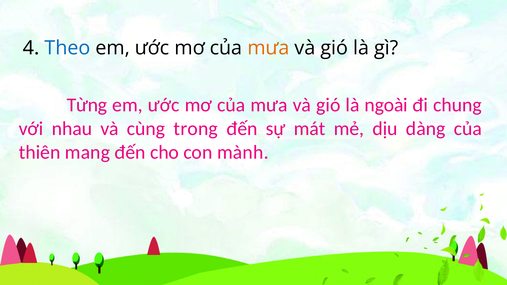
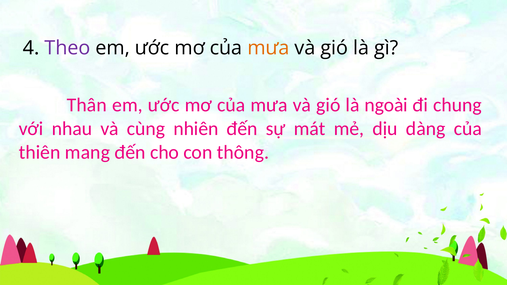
Theo colour: blue -> purple
Từng: Từng -> Thân
trong: trong -> nhiên
mành: mành -> thông
